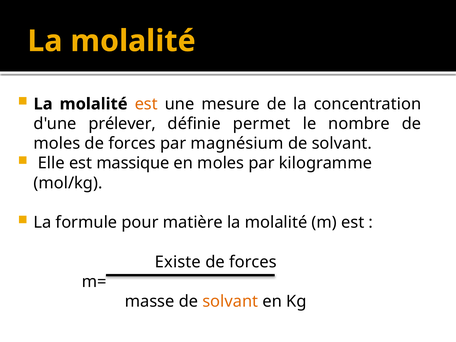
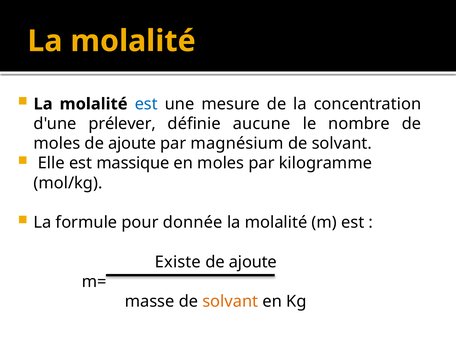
est at (146, 104) colour: orange -> blue
permet: permet -> aucune
moles de forces: forces -> ajoute
matière: matière -> donnée
forces at (253, 262): forces -> ajoute
